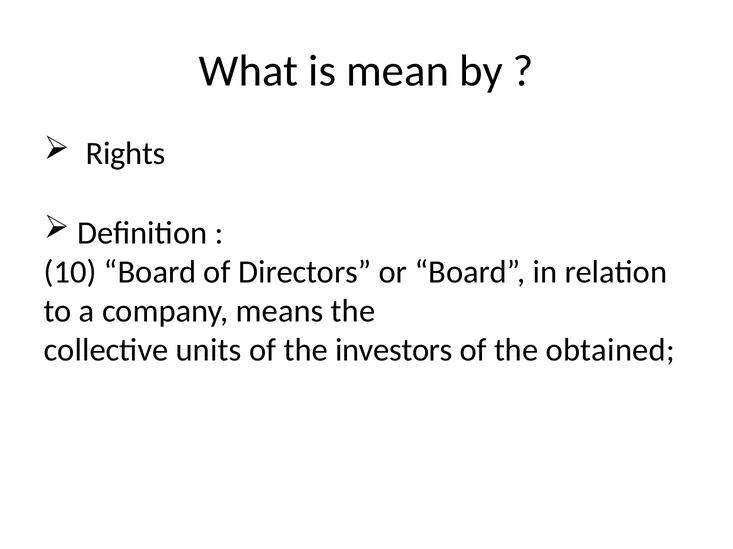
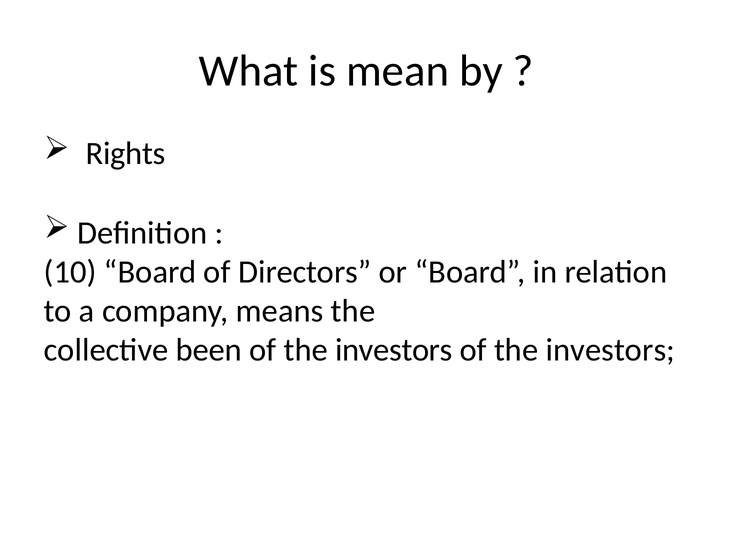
units: units -> been
obtained at (610, 351): obtained -> investors
